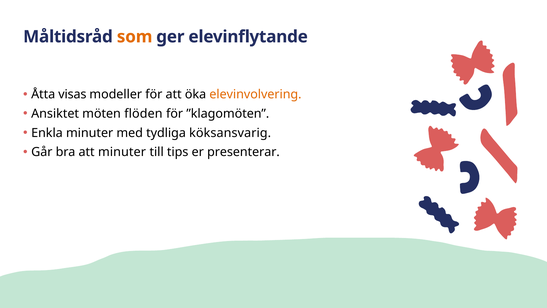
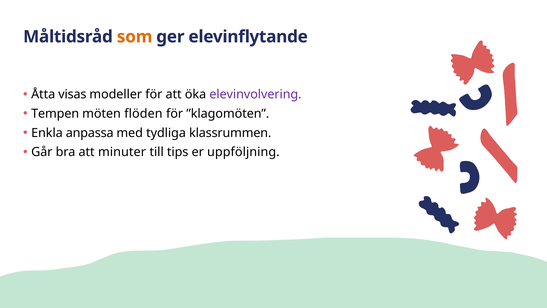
elevinvolvering colour: orange -> purple
Ansiktet: Ansiktet -> Tempen
Enkla minuter: minuter -> anpassa
köksansvarig: köksansvarig -> klassrummen
presenterar: presenterar -> uppföljning
